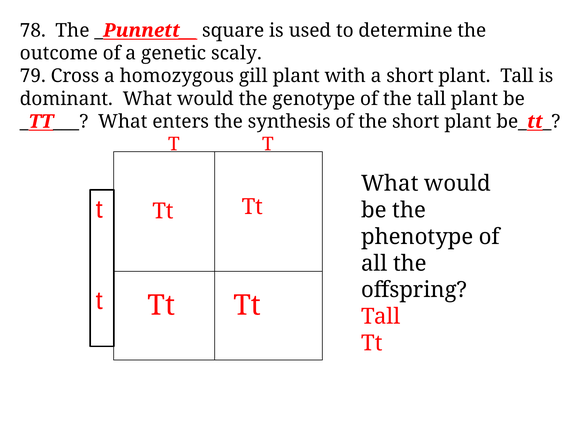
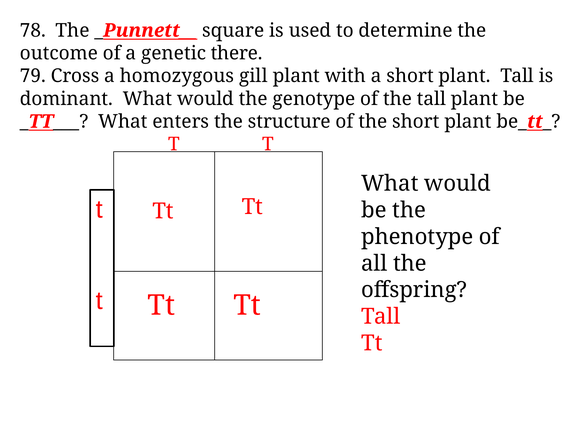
scaly: scaly -> there
synthesis: synthesis -> structure
